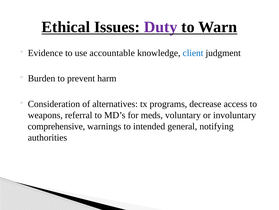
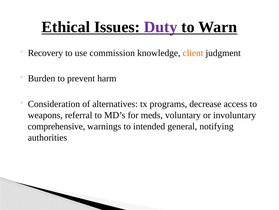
Evidence: Evidence -> Recovery
accountable: accountable -> commission
client colour: blue -> orange
